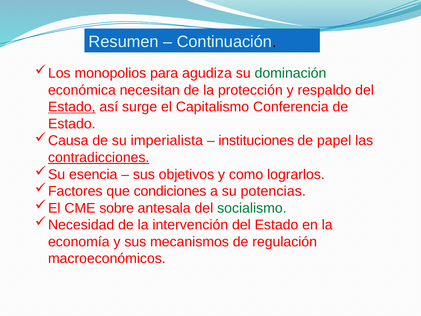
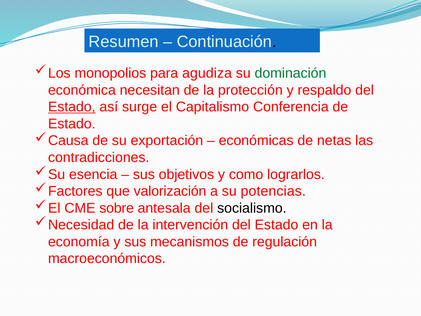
imperialista: imperialista -> exportación
instituciones: instituciones -> económicas
papel: papel -> netas
contradicciones underline: present -> none
condiciones: condiciones -> valorización
socialismo colour: green -> black
